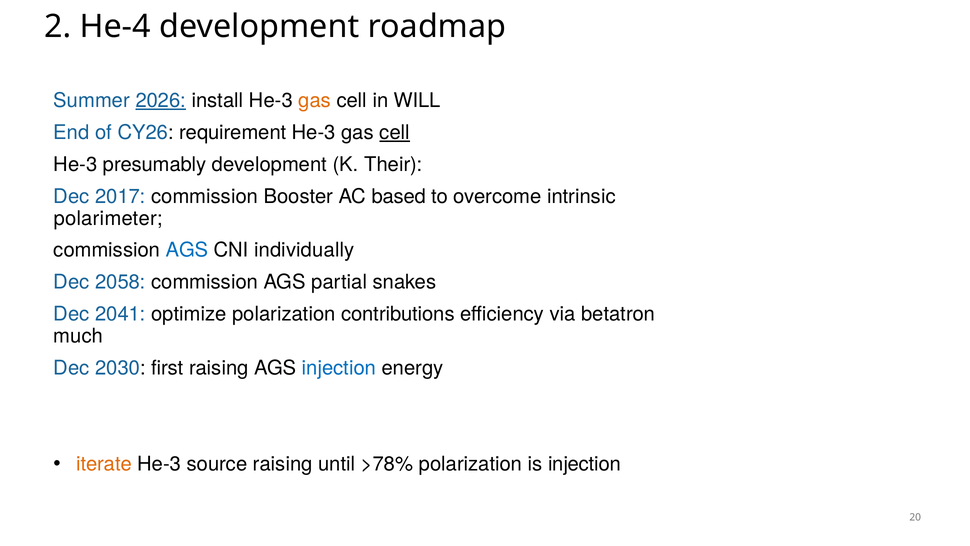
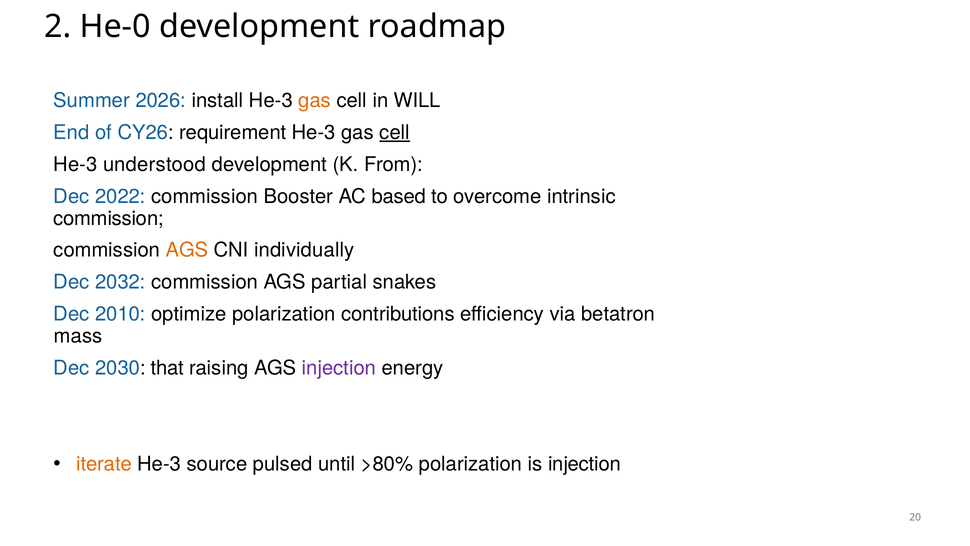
He-4: He-4 -> He-0
2026 underline: present -> none
presumably: presumably -> understood
Their: Their -> From
2017: 2017 -> 2022
polarimeter at (108, 218): polarimeter -> commission
AGS at (187, 250) colour: blue -> orange
2058: 2058 -> 2032
2041: 2041 -> 2010
much: much -> mass
first: first -> that
injection at (339, 368) colour: blue -> purple
source raising: raising -> pulsed
>78%: >78% -> >80%
